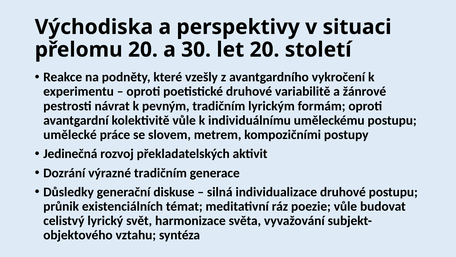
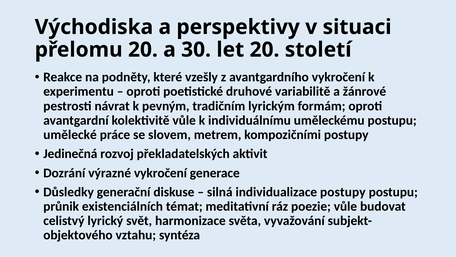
výrazné tradičním: tradičním -> vykročení
individualizace druhové: druhové -> postupy
